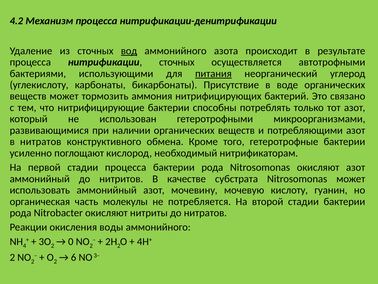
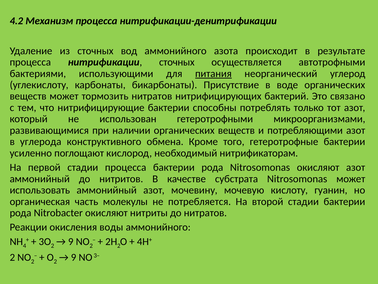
вод underline: present -> none
тормозить аммония: аммония -> нитратов
в нитратов: нитратов -> углерода
0 at (71, 241): 0 -> 9
6 at (74, 257): 6 -> 9
